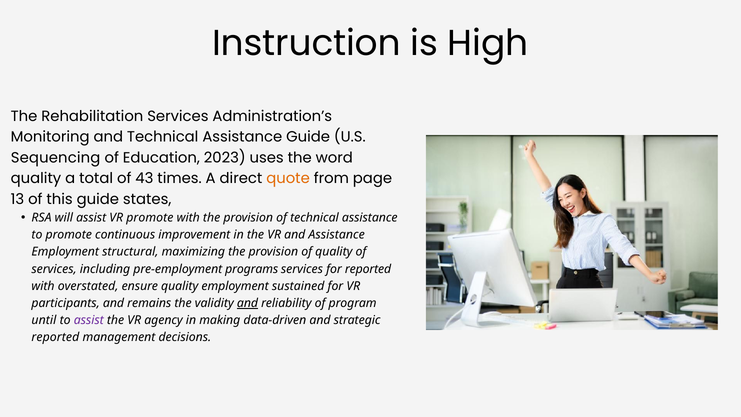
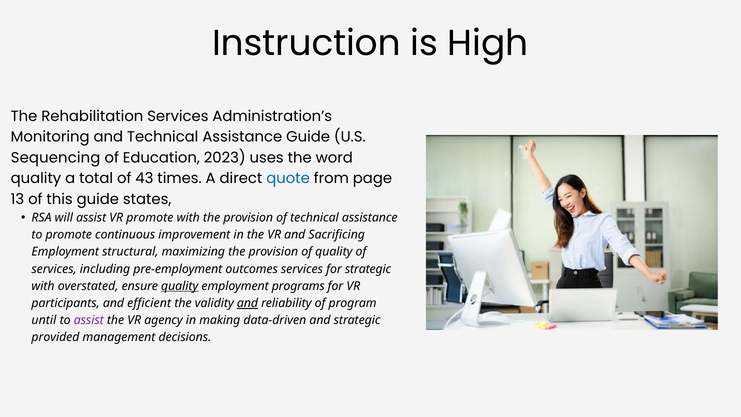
quote colour: orange -> blue
and Assistance: Assistance -> Sacrificing
programs: programs -> outcomes
for reported: reported -> strategic
quality at (180, 286) underline: none -> present
sustained: sustained -> programs
remains: remains -> efficient
reported at (55, 337): reported -> provided
